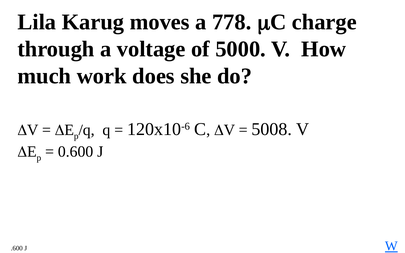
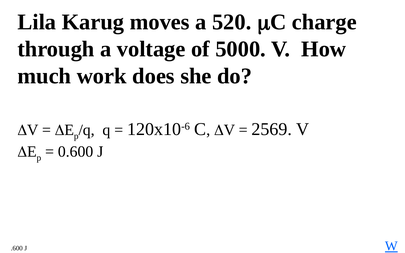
778: 778 -> 520
5008: 5008 -> 2569
